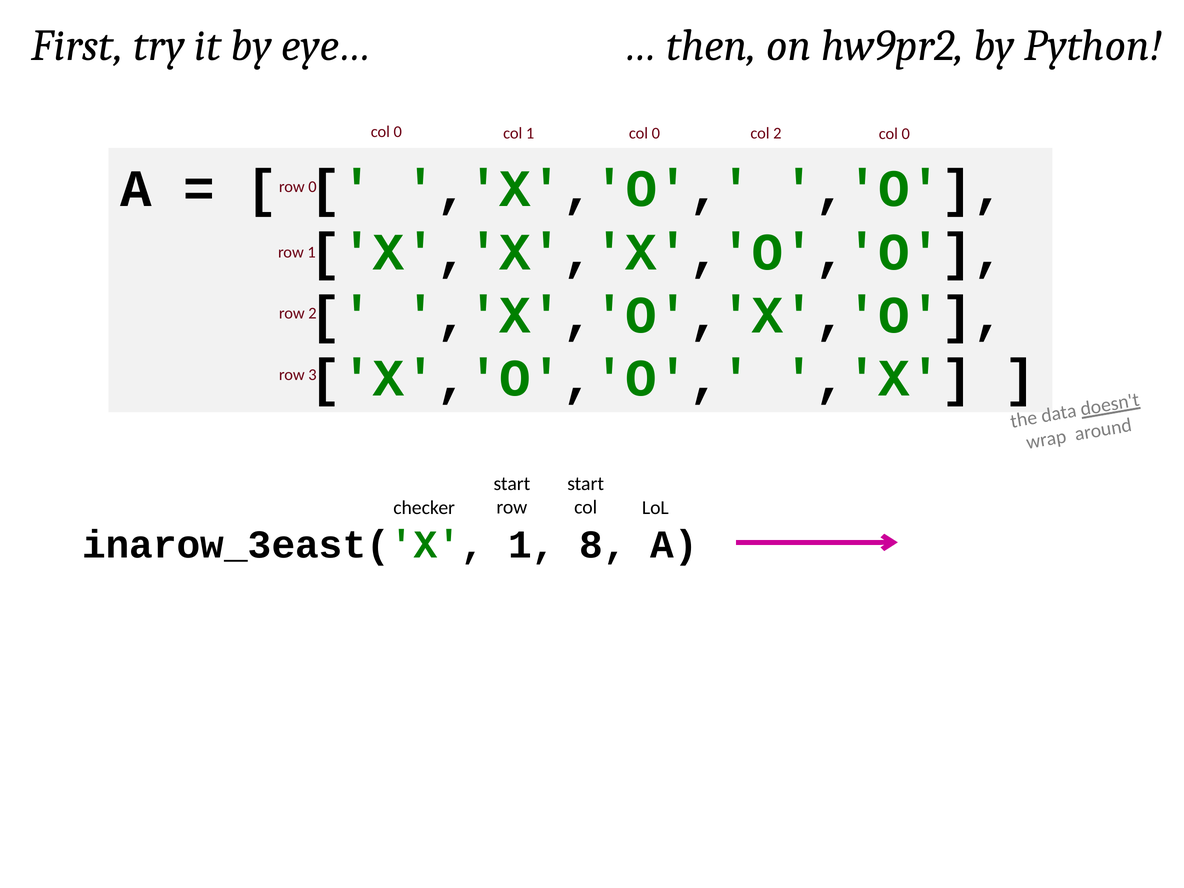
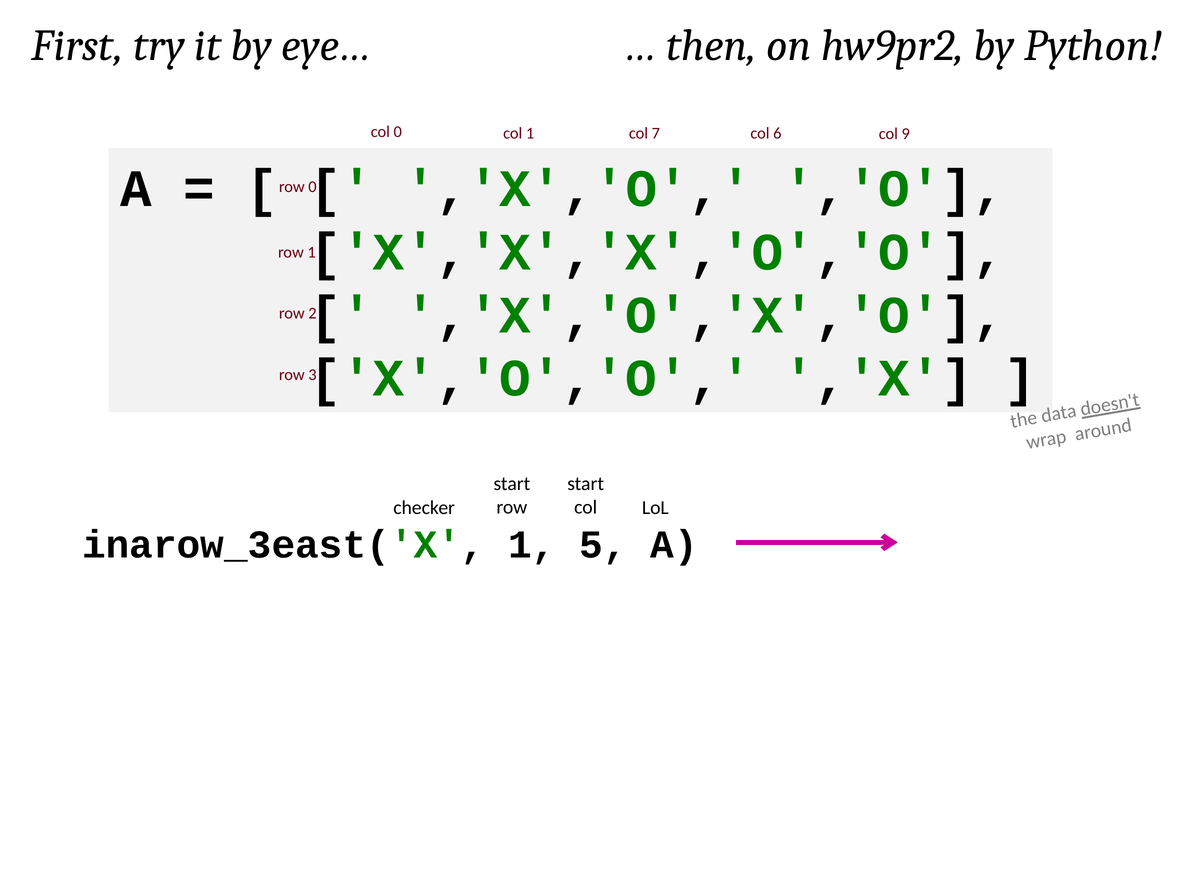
1 col 0: 0 -> 7
col 2: 2 -> 6
0 at (906, 134): 0 -> 9
8: 8 -> 5
